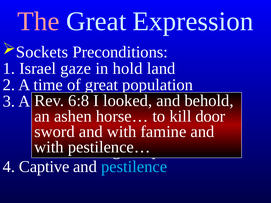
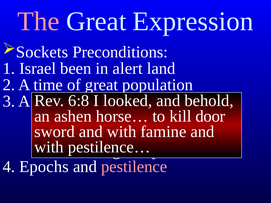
gaze: gaze -> been
hold: hold -> alert
Captive: Captive -> Epochs
pestilence colour: light blue -> pink
